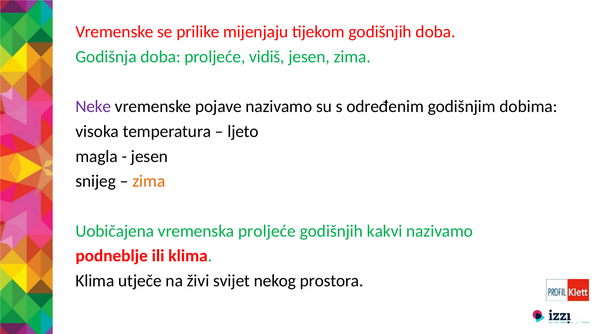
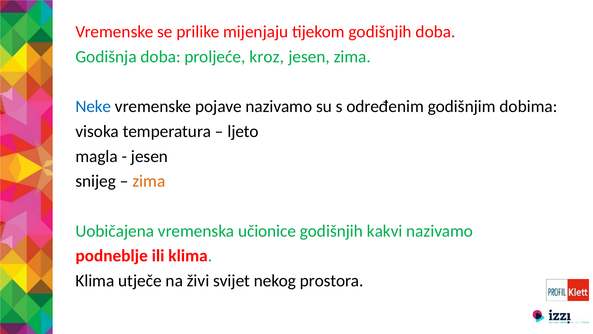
vidiš: vidiš -> kroz
Neke colour: purple -> blue
vremenska proljeće: proljeće -> učionice
